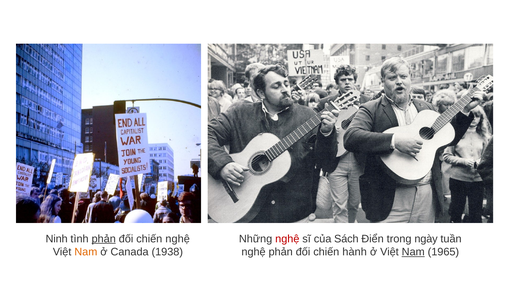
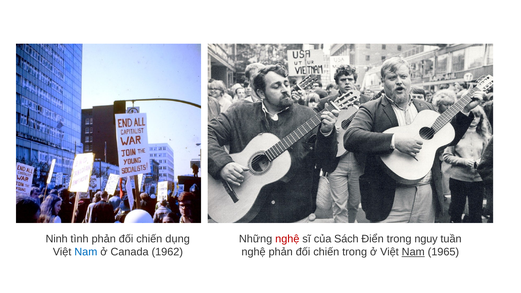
phản at (104, 239) underline: present -> none
chiến nghệ: nghệ -> dụng
ngày: ngày -> nguy
Nam at (86, 252) colour: orange -> blue
1938: 1938 -> 1962
chiến hành: hành -> trong
